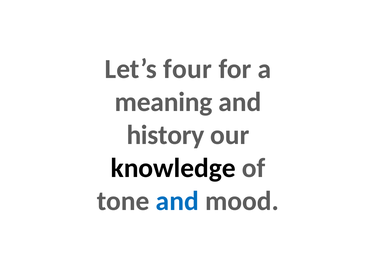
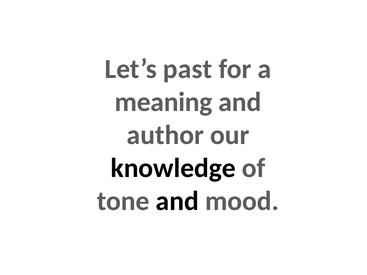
four: four -> past
history: history -> author
and at (177, 201) colour: blue -> black
